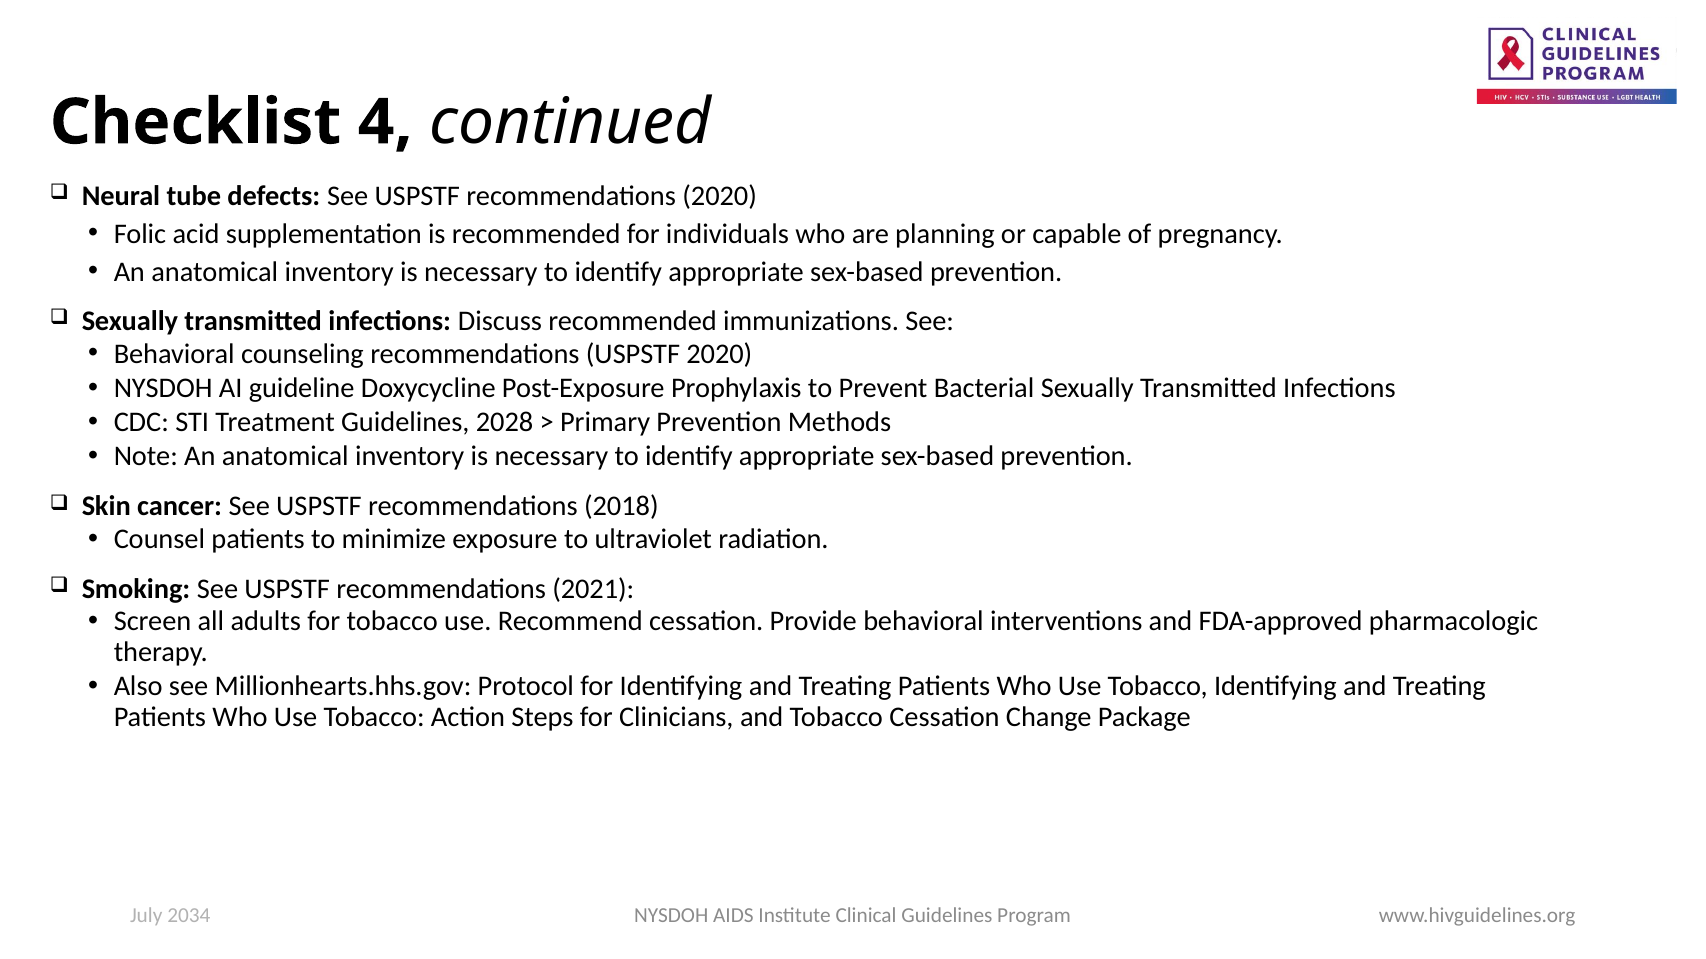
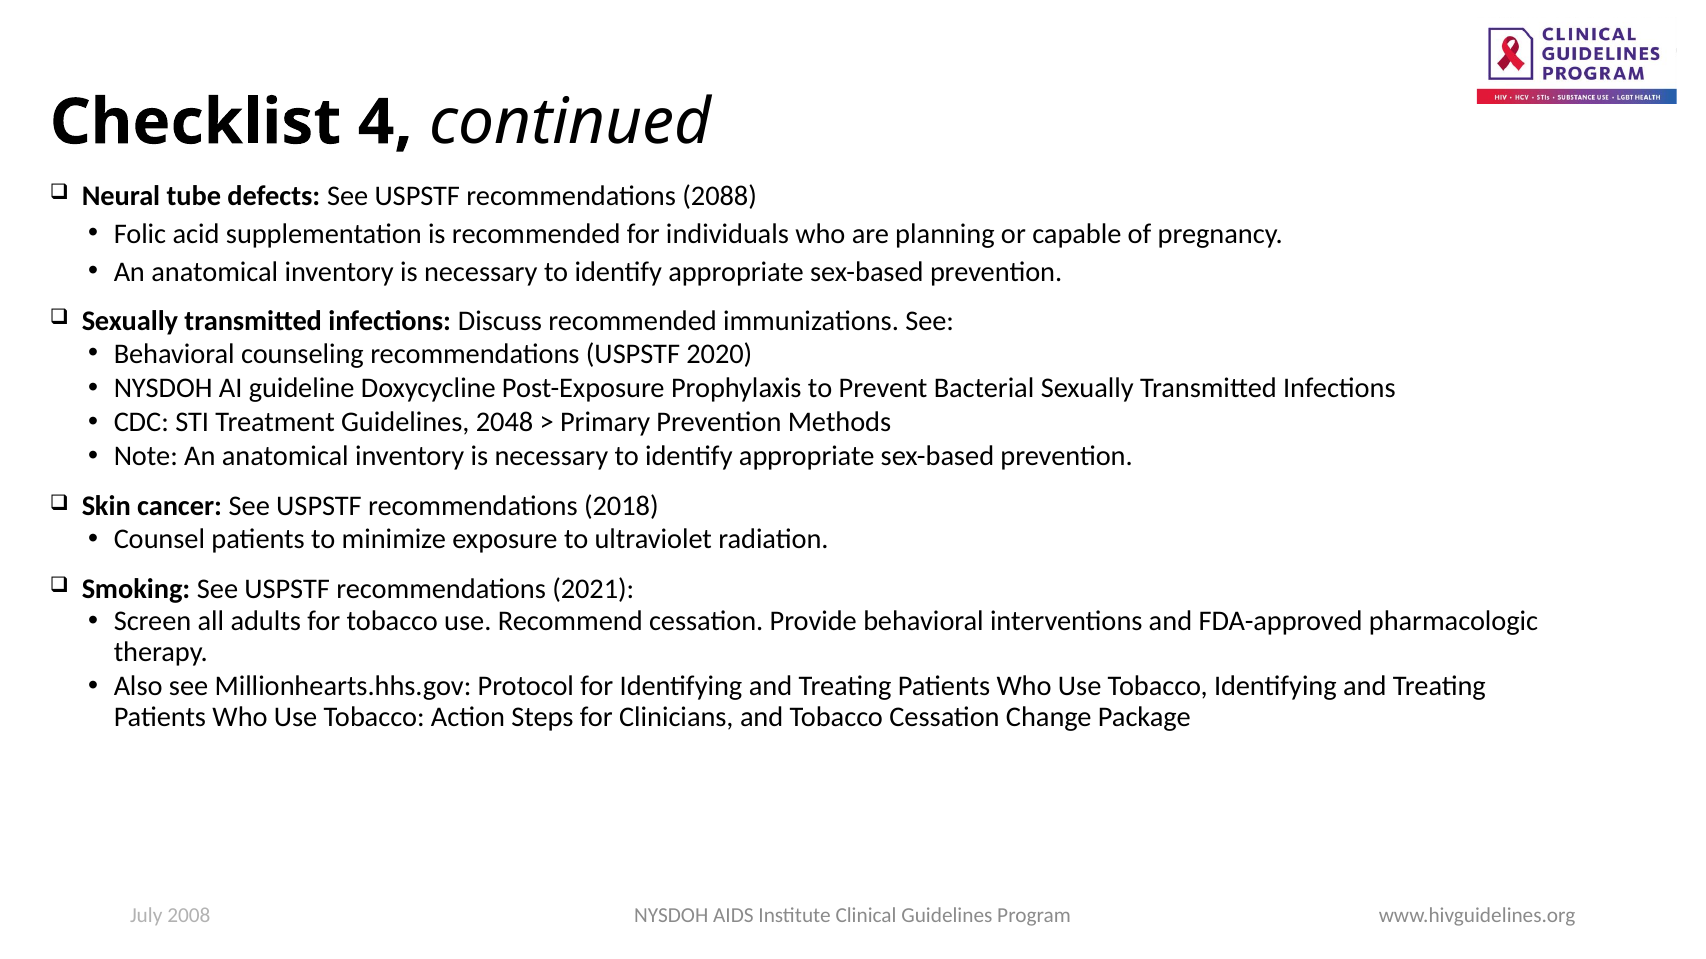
recommendations 2020: 2020 -> 2088
2028: 2028 -> 2048
2034: 2034 -> 2008
